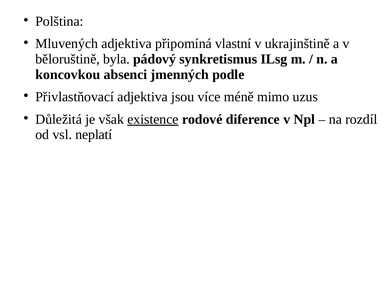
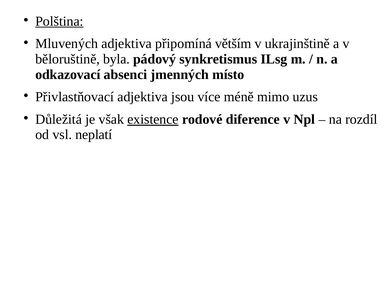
Polština underline: none -> present
vlastní: vlastní -> větším
koncovkou: koncovkou -> odkazovací
podle: podle -> místo
